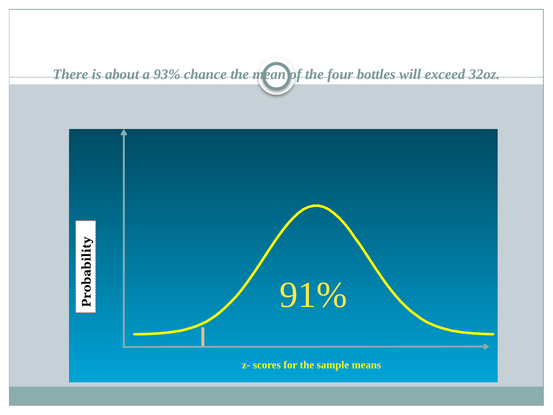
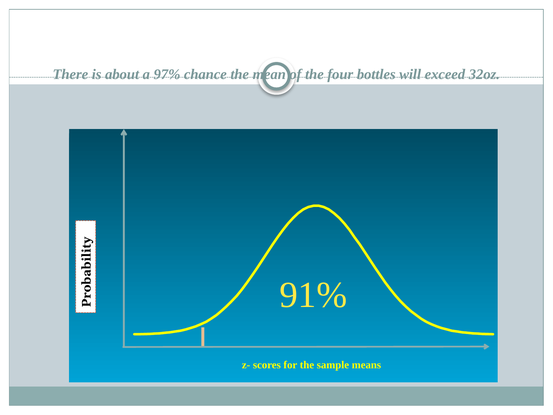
93%: 93% -> 97%
